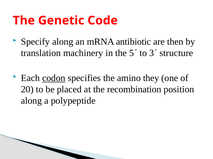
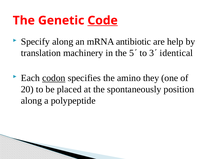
Code underline: none -> present
then: then -> help
structure: structure -> identical
recombination: recombination -> spontaneously
